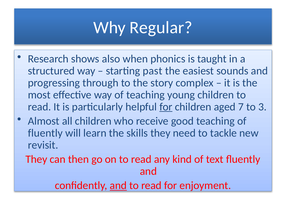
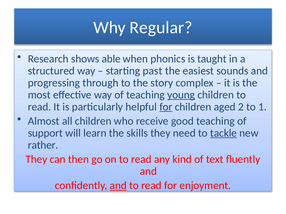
also: also -> able
young underline: none -> present
7: 7 -> 2
3: 3 -> 1
fluently at (45, 133): fluently -> support
tackle underline: none -> present
revisit: revisit -> rather
